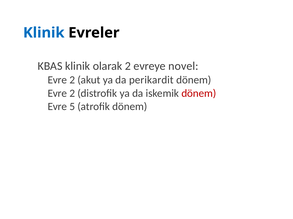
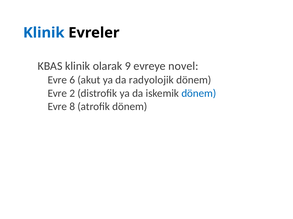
olarak 2: 2 -> 9
2 at (72, 80): 2 -> 6
perikardit: perikardit -> radyolojik
dönem at (199, 94) colour: red -> blue
5: 5 -> 8
